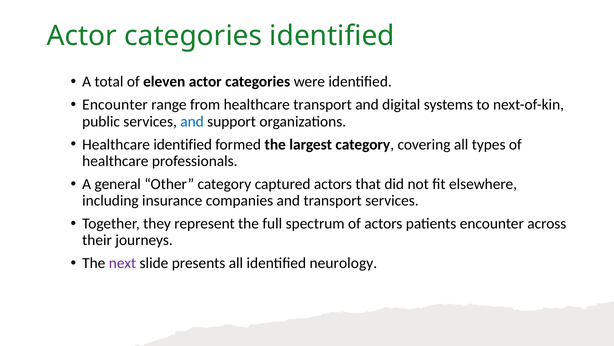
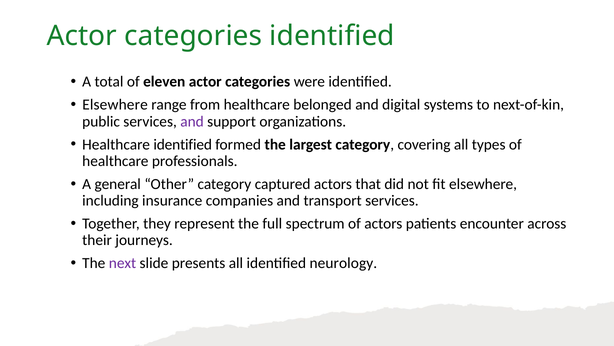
Encounter at (115, 105): Encounter -> Elsewhere
healthcare transport: transport -> belonged
and at (192, 121) colour: blue -> purple
